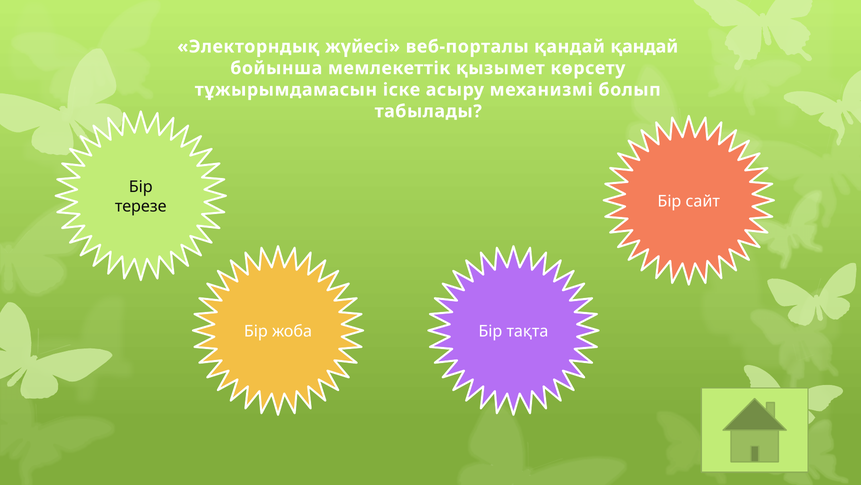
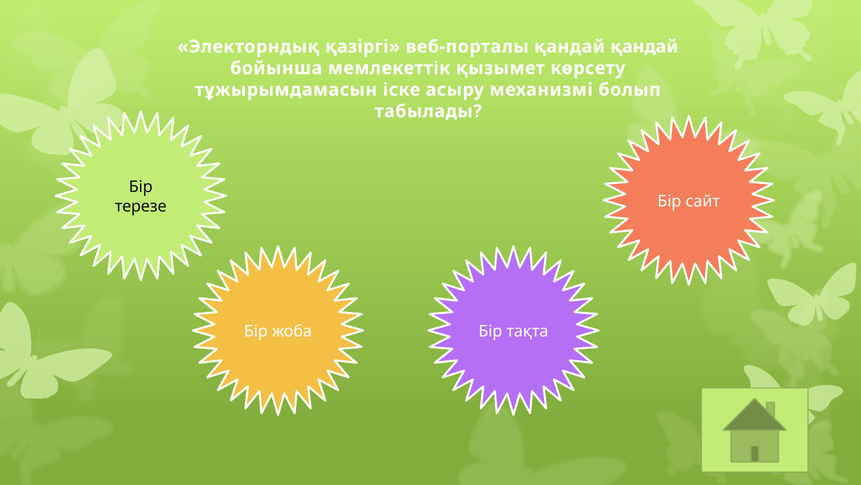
жүйесі: жүйесі -> қазіргі
